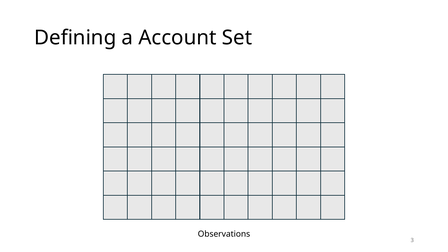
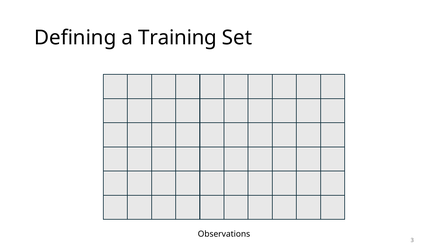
Account: Account -> Training
